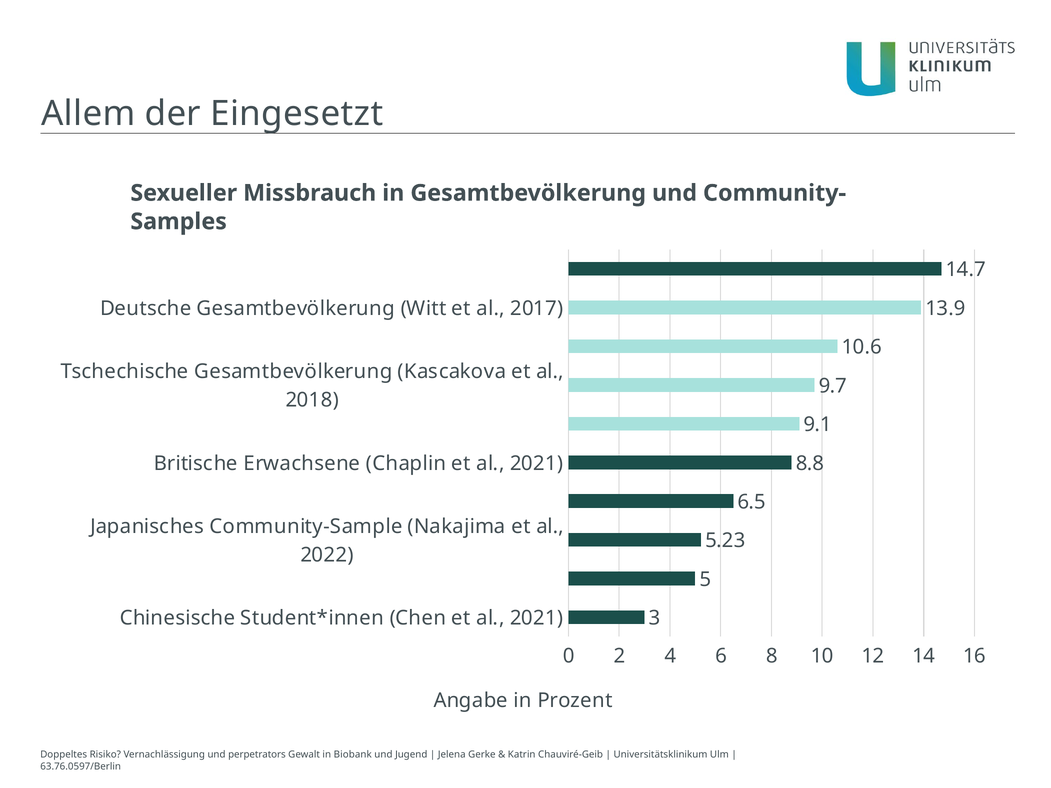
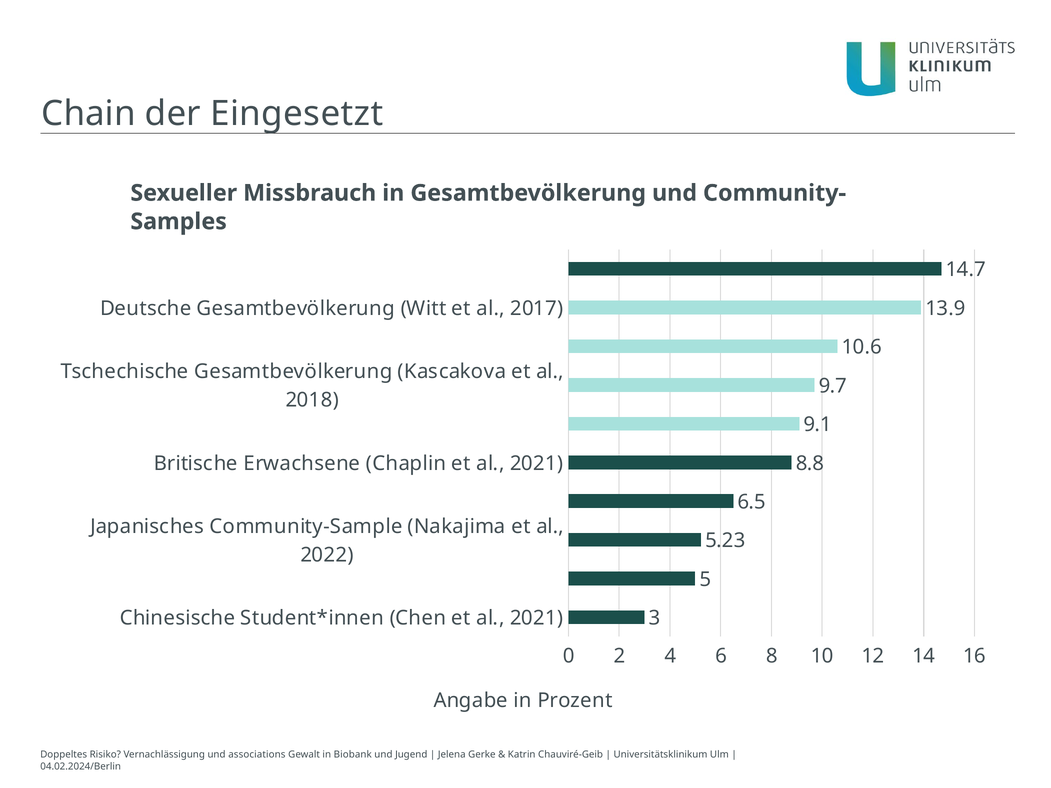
Allem: Allem -> Chain
perpetrators: perpetrators -> associations
63.76.0597/Berlin: 63.76.0597/Berlin -> 04.02.2024/Berlin
